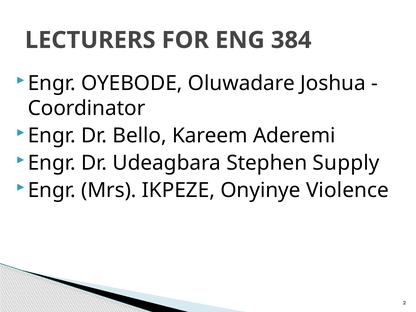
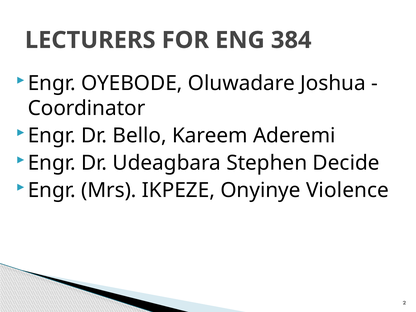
Supply: Supply -> Decide
